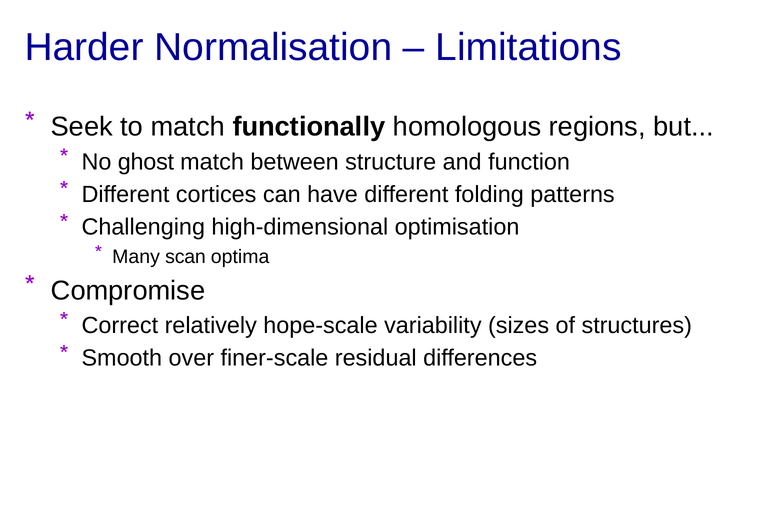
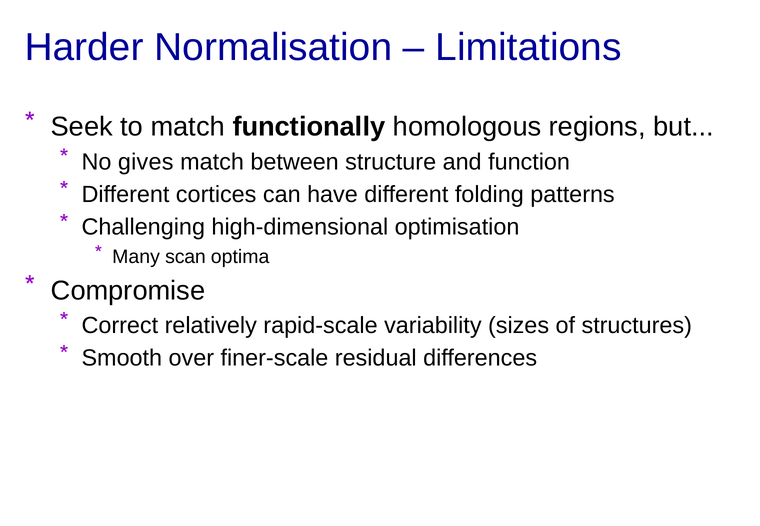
ghost: ghost -> gives
hope-scale: hope-scale -> rapid-scale
